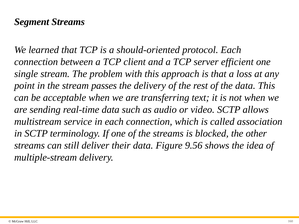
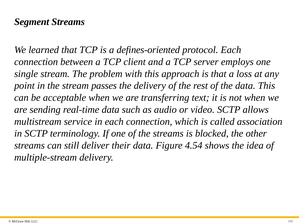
should-oriented: should-oriented -> defines-oriented
efficient: efficient -> employs
9.56: 9.56 -> 4.54
